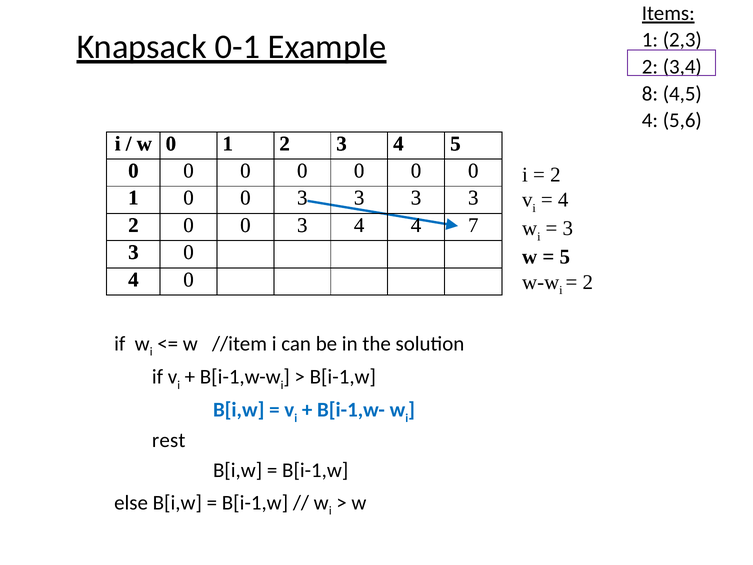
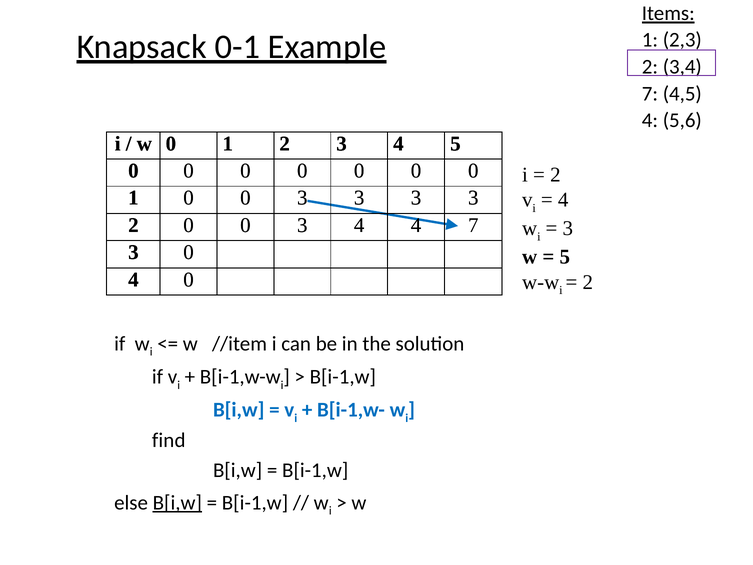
8 at (650, 94): 8 -> 7
rest: rest -> find
B[i,w at (177, 503) underline: none -> present
